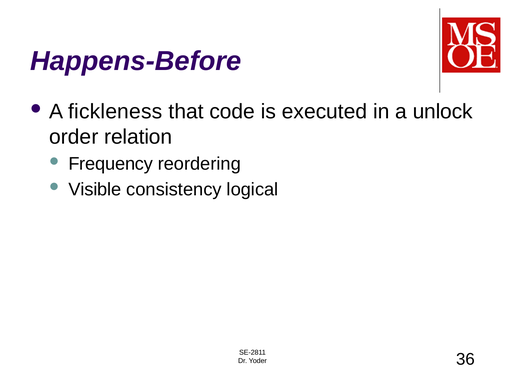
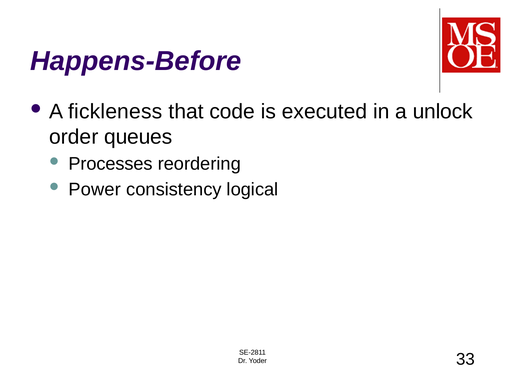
relation: relation -> queues
Frequency: Frequency -> Processes
Visible: Visible -> Power
36: 36 -> 33
